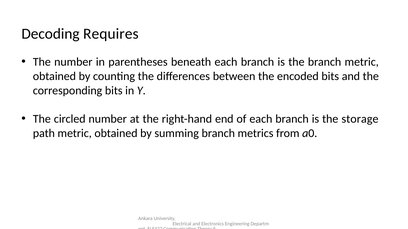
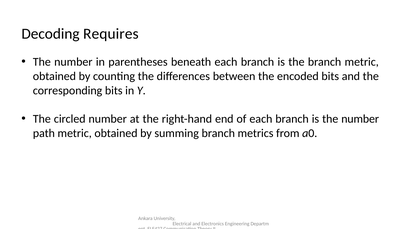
is the storage: storage -> number
